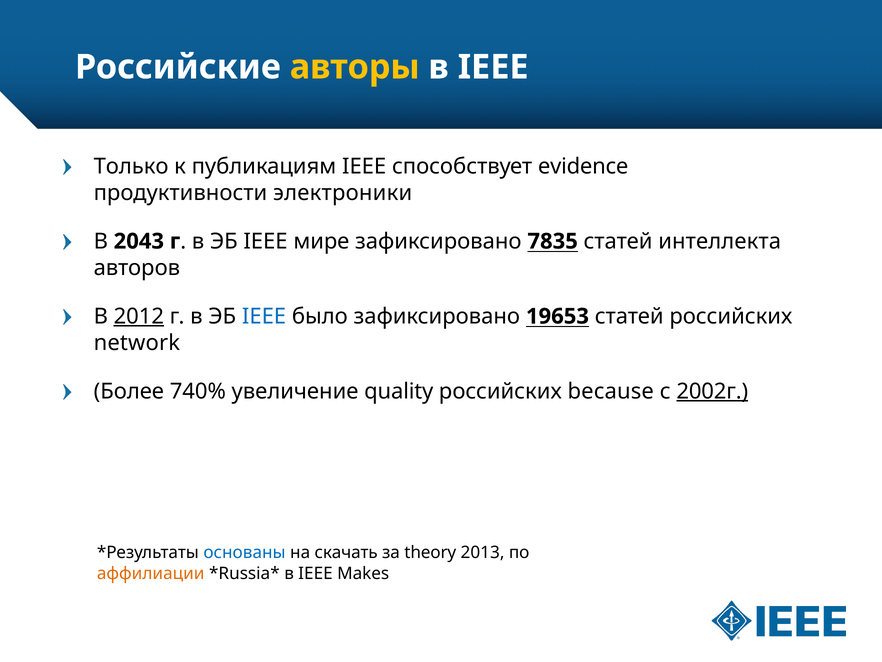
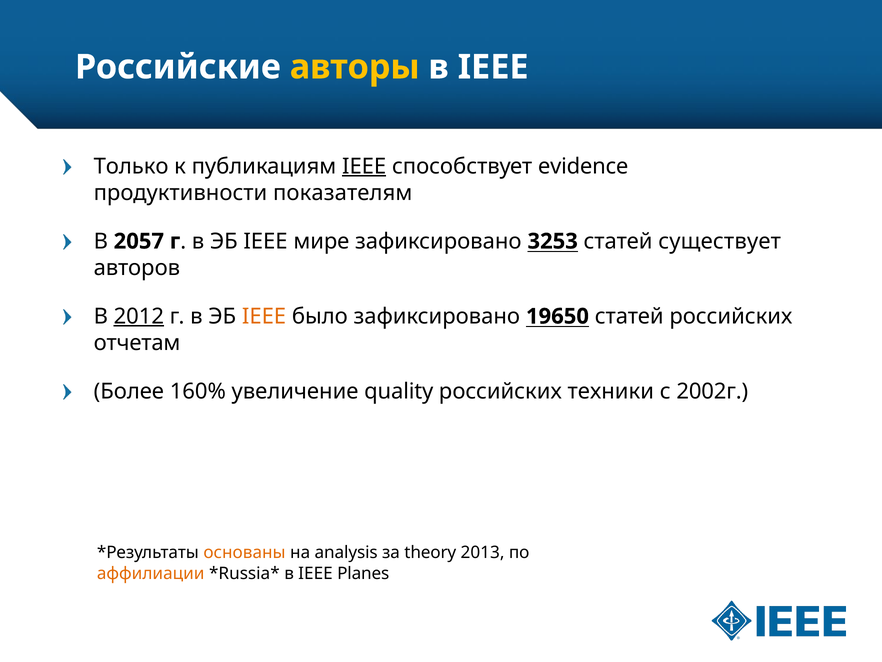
IEEE at (364, 166) underline: none -> present
электроники: электроники -> показателям
2043: 2043 -> 2057
7835: 7835 -> 3253
интеллекта: интеллекта -> существует
IEEE at (264, 316) colour: blue -> orange
19653: 19653 -> 19650
network: network -> отчетам
740%: 740% -> 160%
because: because -> техники
2002г underline: present -> none
основаны colour: blue -> orange
скачать: скачать -> analysis
Makes: Makes -> Planes
